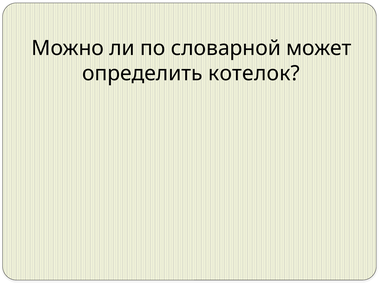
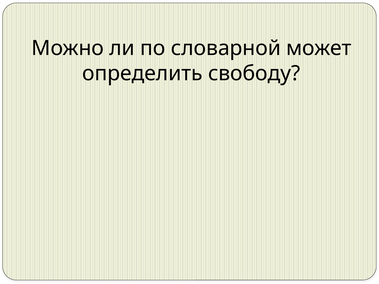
котелок: котелок -> свободу
